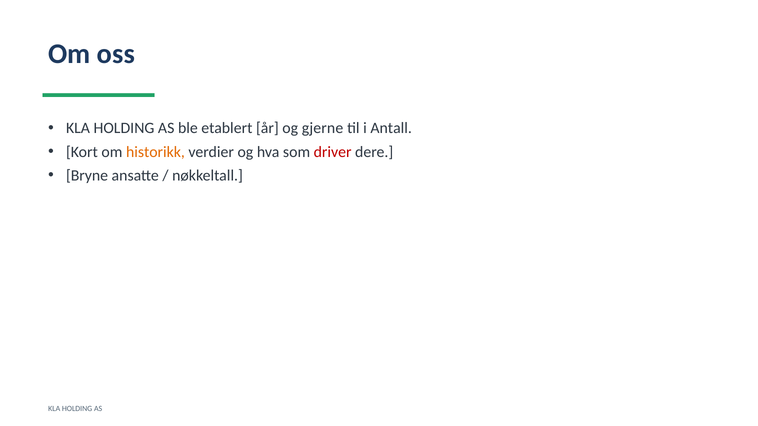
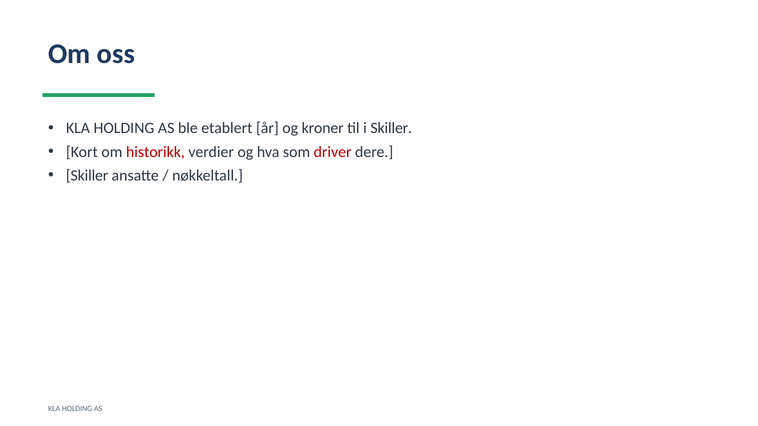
gjerne: gjerne -> kroner
i Antall: Antall -> Skiller
historikk colour: orange -> red
Bryne at (87, 176): Bryne -> Skiller
